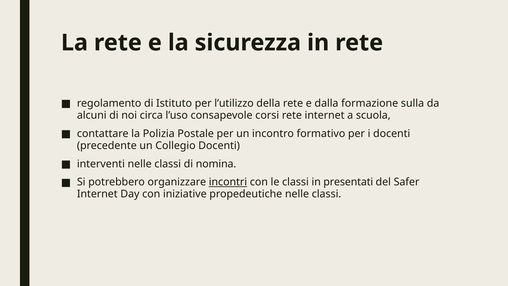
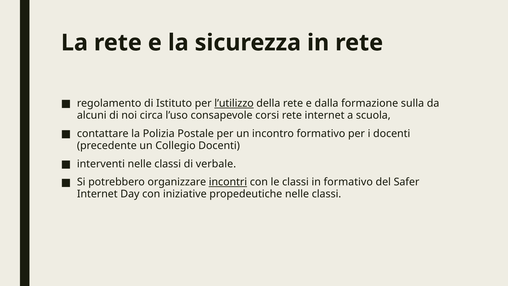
l’utilizzo underline: none -> present
nomina: nomina -> verbale
in presentati: presentati -> formativo
